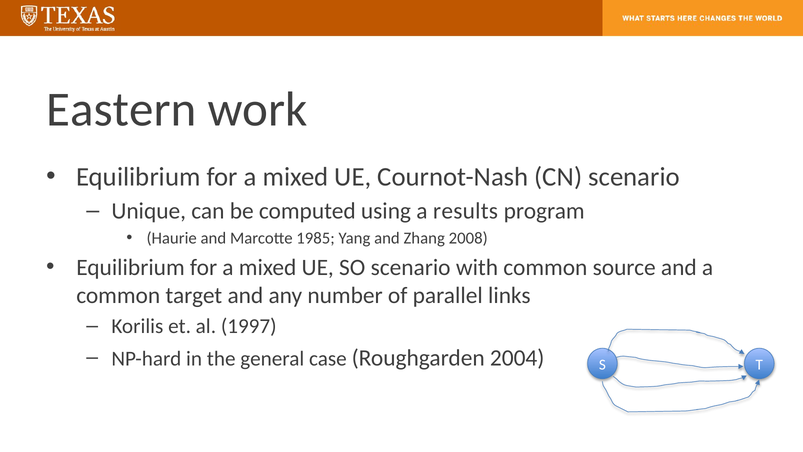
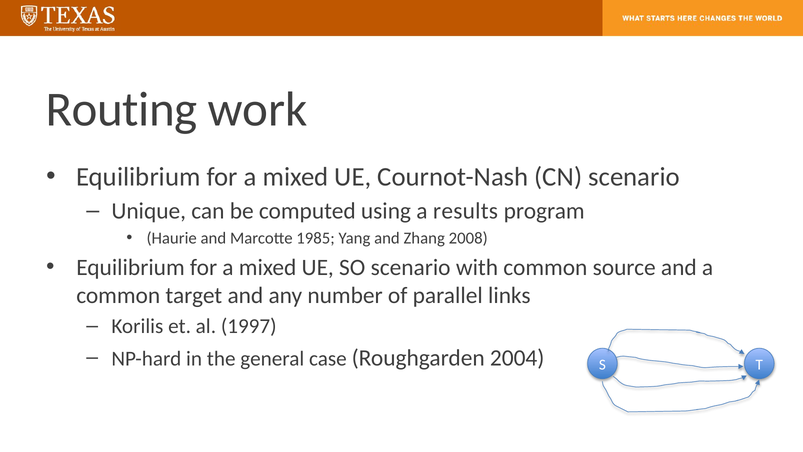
Eastern: Eastern -> Routing
